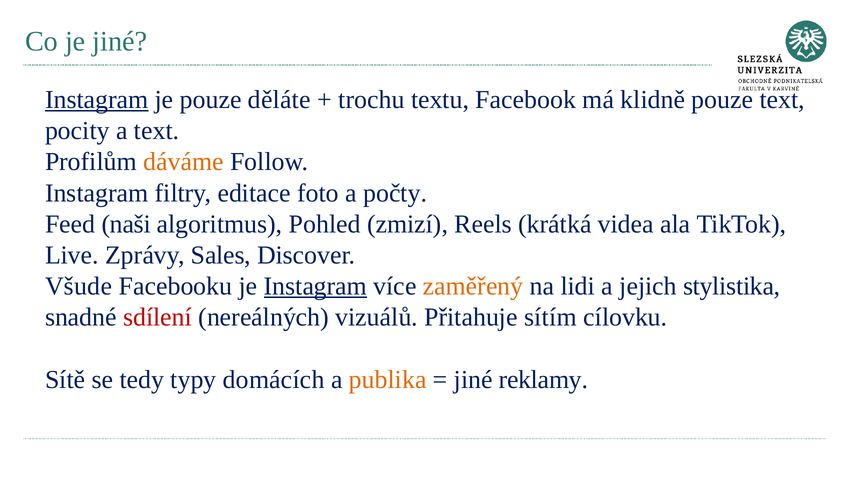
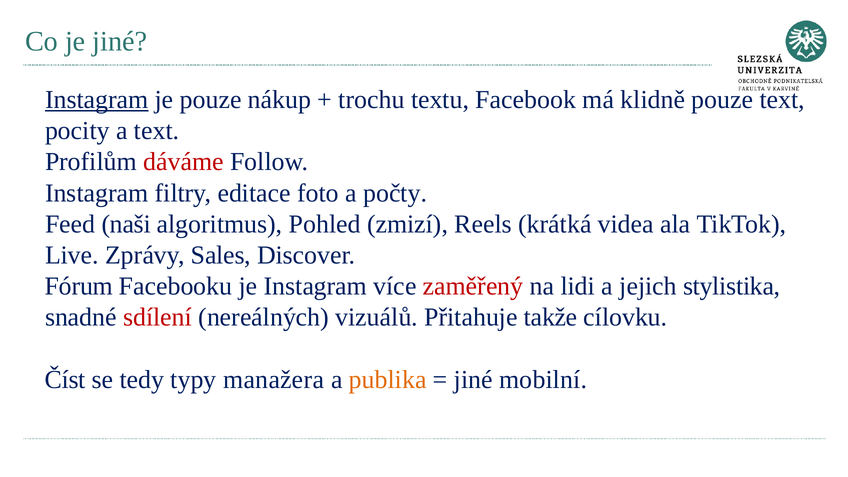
děláte: děláte -> nákup
dáváme colour: orange -> red
Všude: Všude -> Fórum
Instagram at (315, 286) underline: present -> none
zaměřený colour: orange -> red
sítím: sítím -> takže
Sítě: Sítě -> Číst
domácích: domácích -> manažera
reklamy: reklamy -> mobilní
